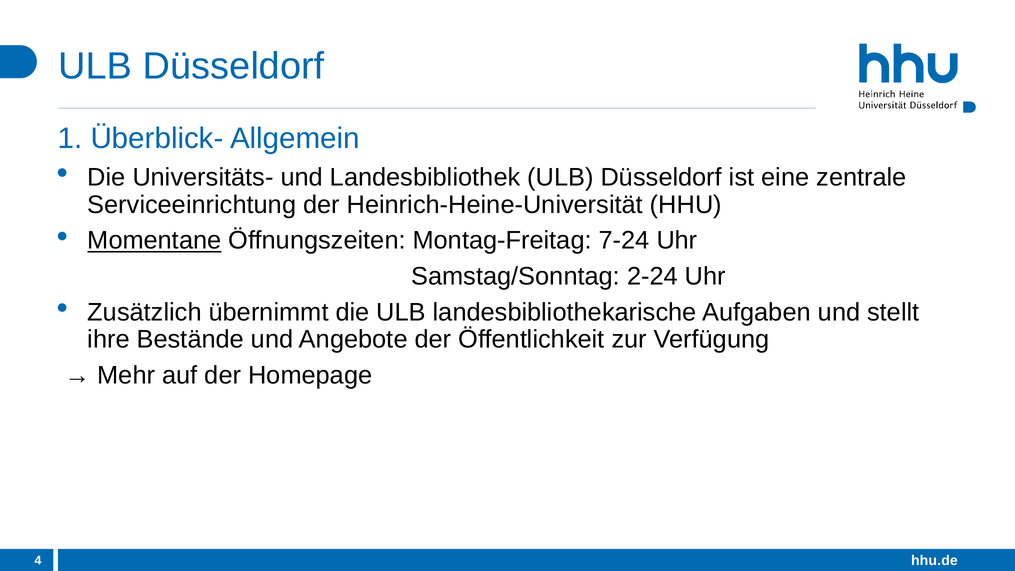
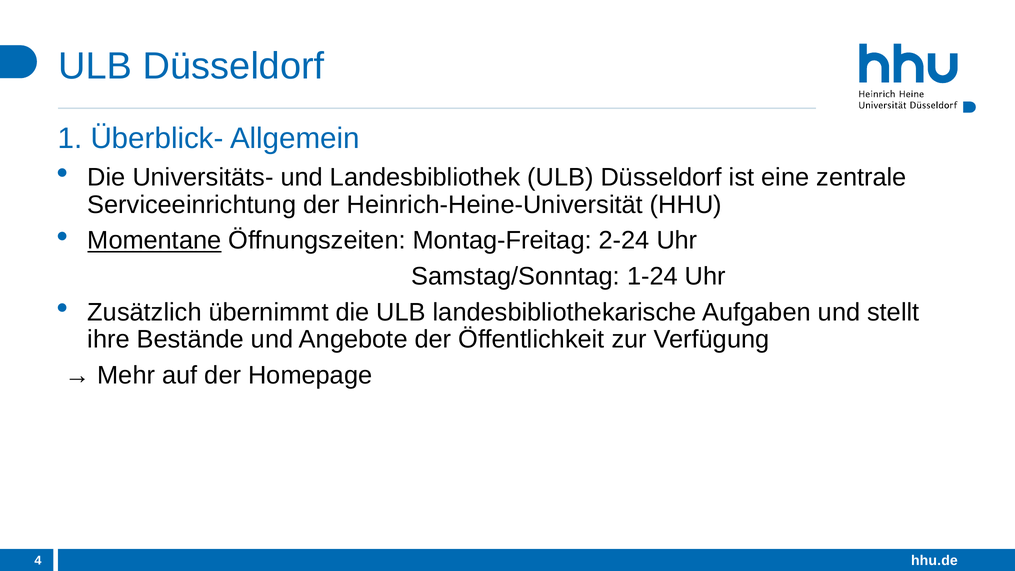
7-24: 7-24 -> 2-24
2-24: 2-24 -> 1-24
